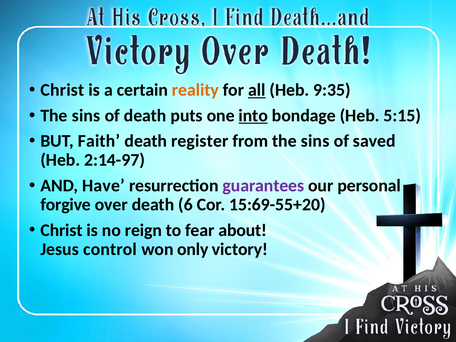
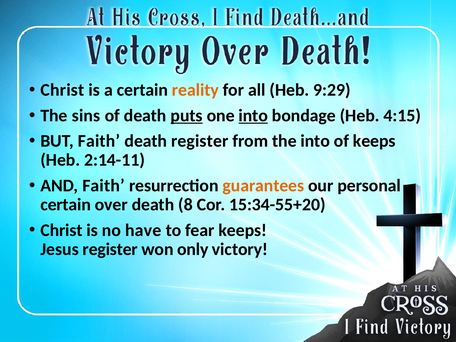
all underline: present -> none
9:35: 9:35 -> 9:29
puts underline: none -> present
5:15: 5:15 -> 4:15
from the sins: sins -> into
of saved: saved -> keeps
2:14-97: 2:14-97 -> 2:14-11
AND Have: Have -> Faith
guarantees colour: purple -> orange
forgive at (66, 205): forgive -> certain
6: 6 -> 8
15:69-55+20: 15:69-55+20 -> 15:34-55+20
reign: reign -> have
fear about: about -> keeps
Jesus control: control -> register
